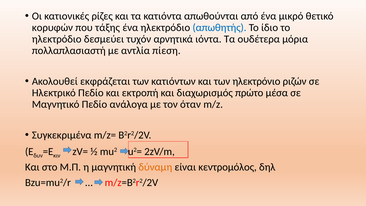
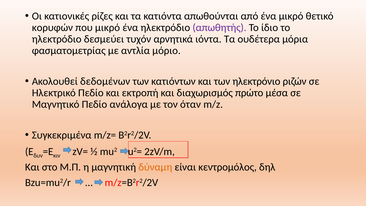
που τάξης: τάξης -> μικρό
απωθητής colour: blue -> purple
πολλαπλασιαστή: πολλαπλασιαστή -> φασματομετρίας
πίεση: πίεση -> μόριο
εκφράζεται: εκφράζεται -> δεδομένων
